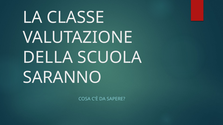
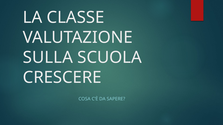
DELLA: DELLA -> SULLA
SARANNO: SARANNO -> CRESCERE
